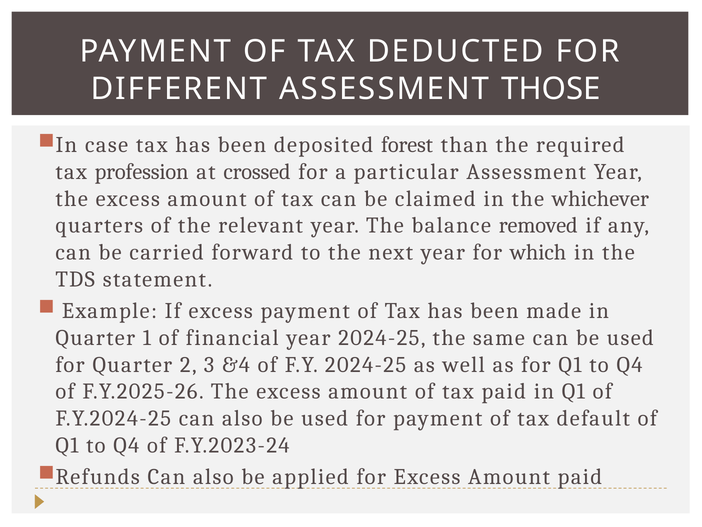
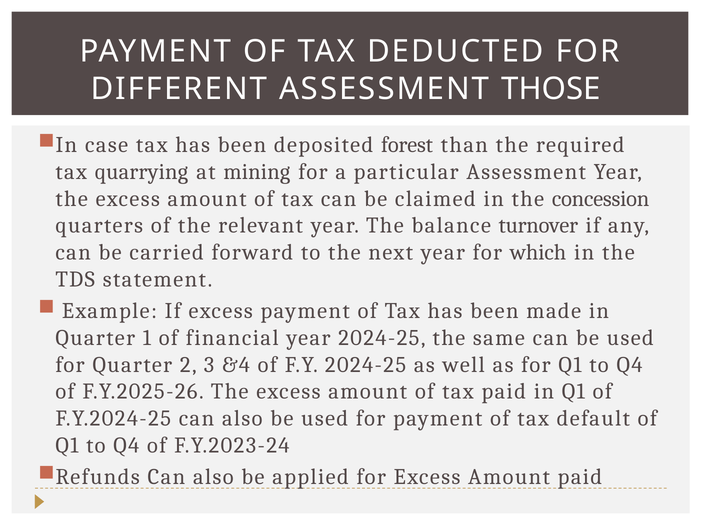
profession: profession -> quarrying
crossed: crossed -> mining
whichever: whichever -> concession
removed: removed -> turnover
